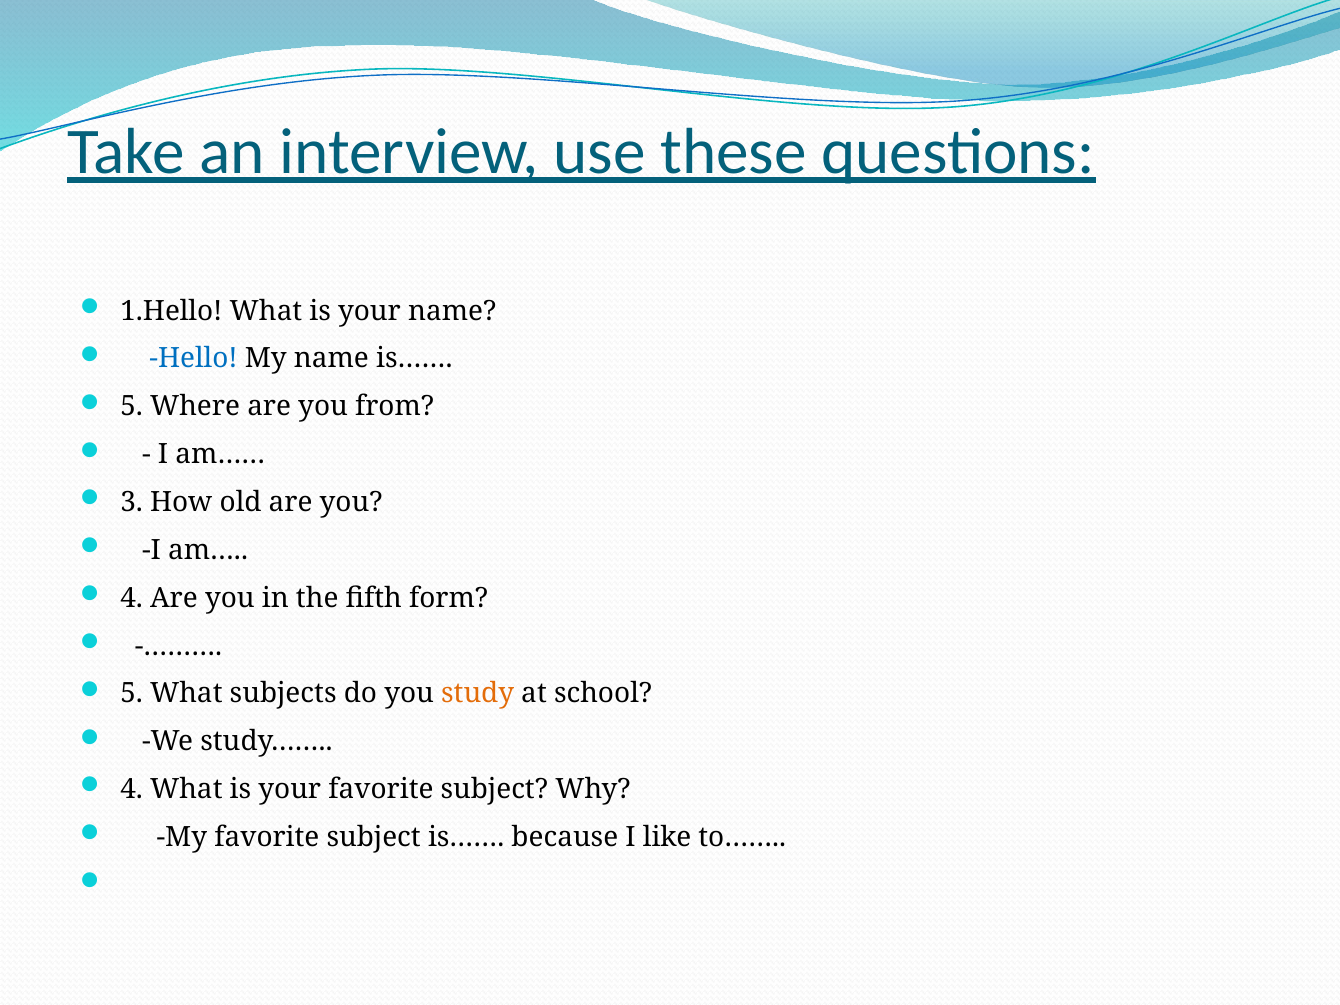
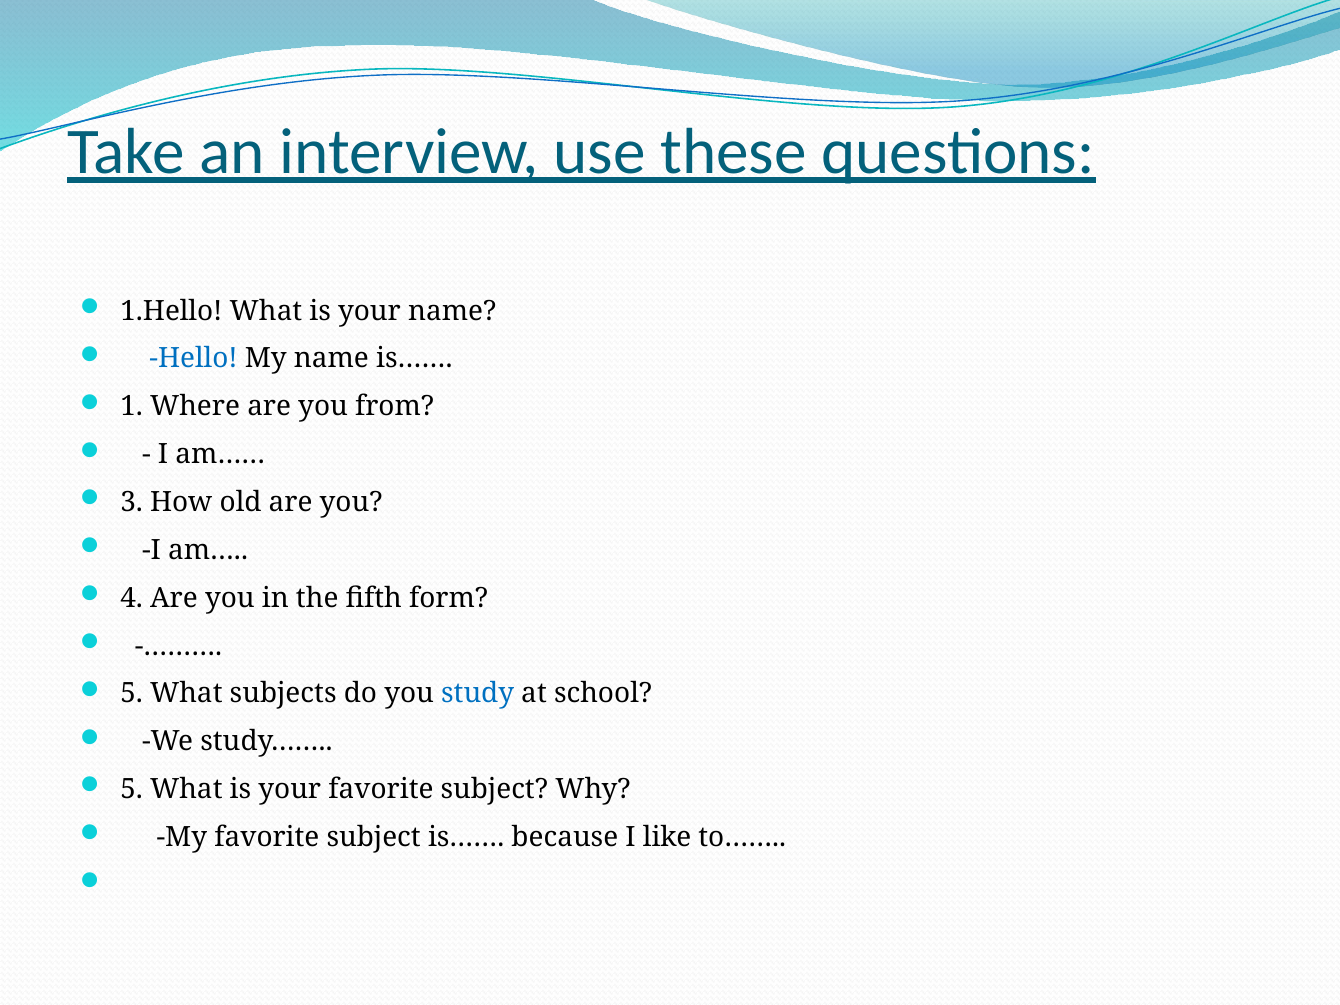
5 at (132, 407): 5 -> 1
study colour: orange -> blue
4 at (132, 789): 4 -> 5
